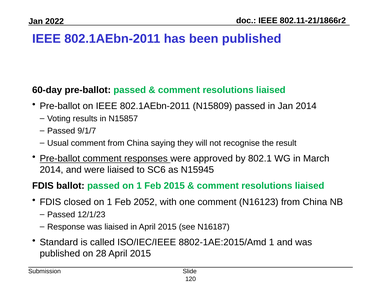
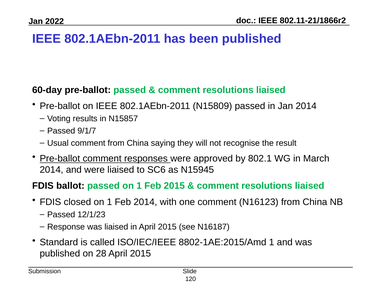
Feb 2052: 2052 -> 2014
